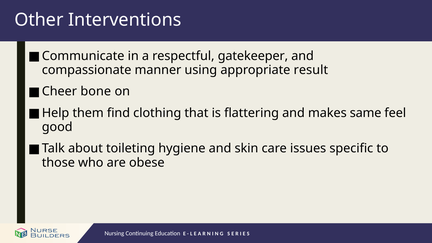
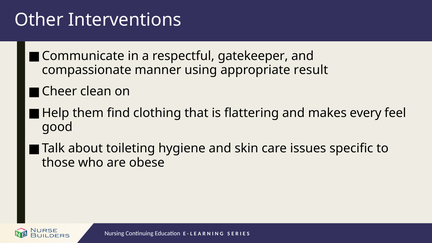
bone: bone -> clean
same: same -> every
